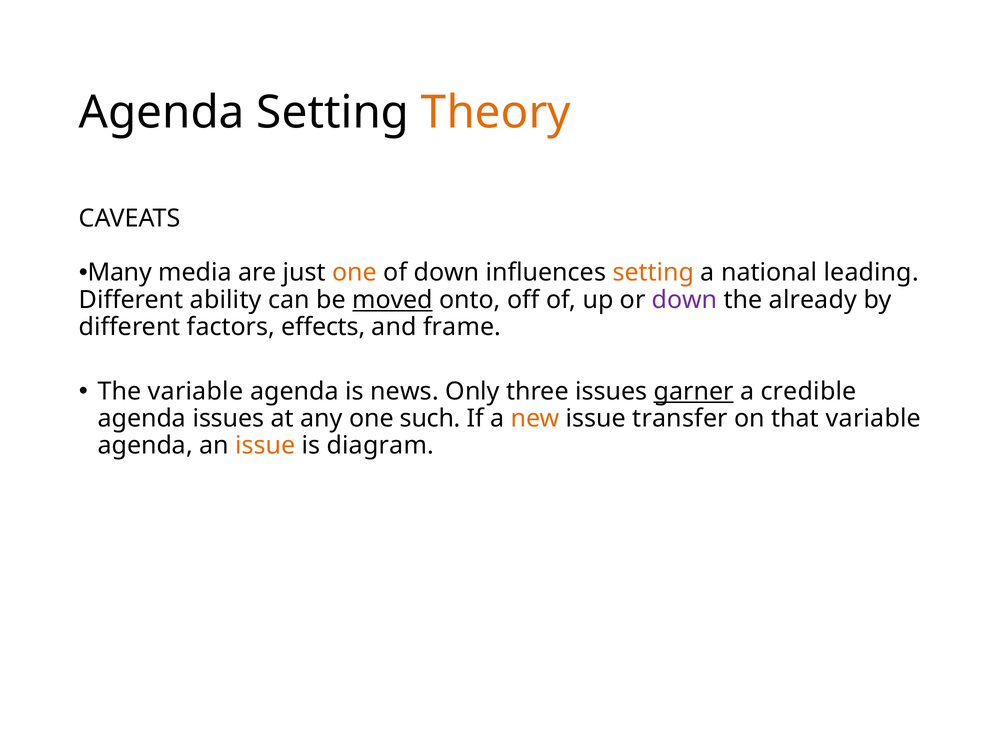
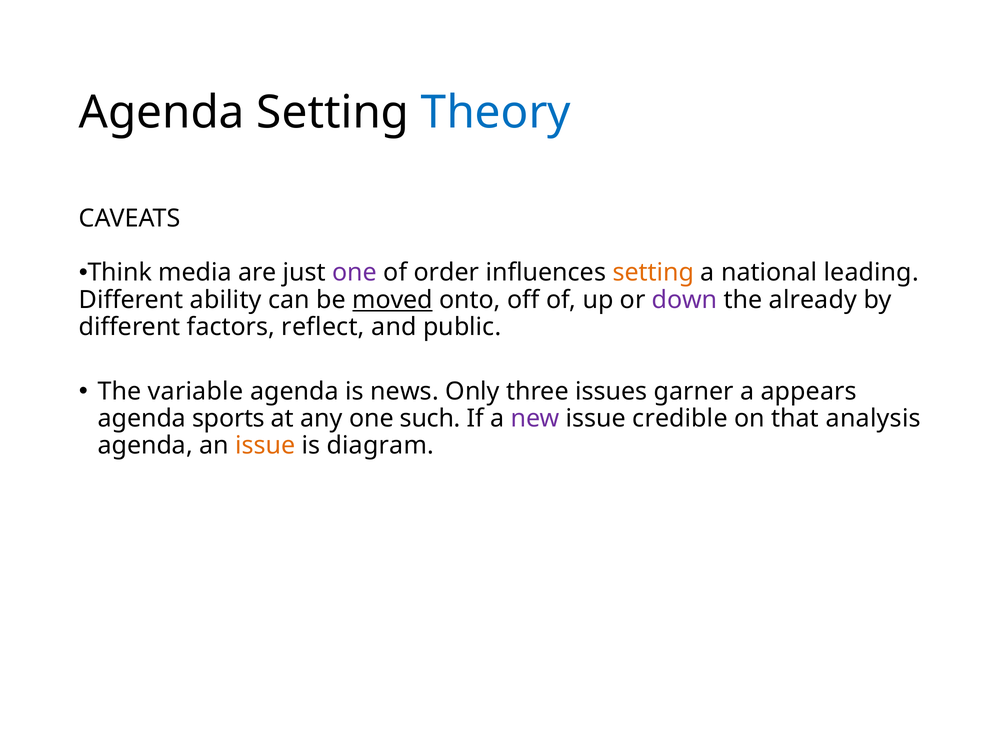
Theory colour: orange -> blue
Many: Many -> Think
one at (355, 273) colour: orange -> purple
of down: down -> order
effects: effects -> reflect
frame: frame -> public
garner underline: present -> none
credible: credible -> appears
agenda issues: issues -> sports
new colour: orange -> purple
transfer: transfer -> credible
that variable: variable -> analysis
